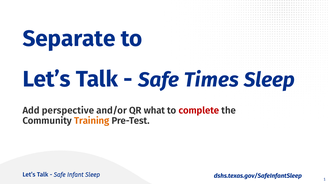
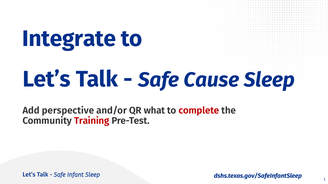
Separate: Separate -> Integrate
Times: Times -> Cause
Training colour: orange -> red
